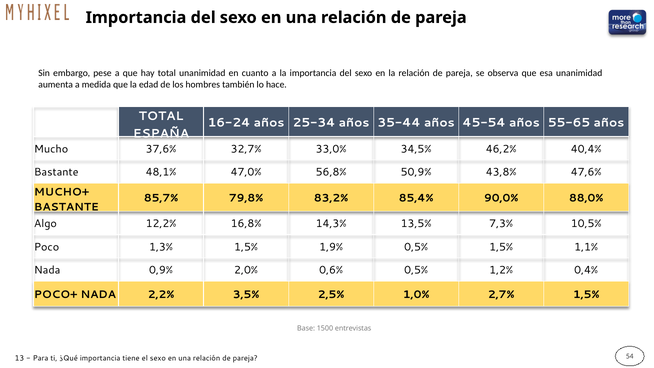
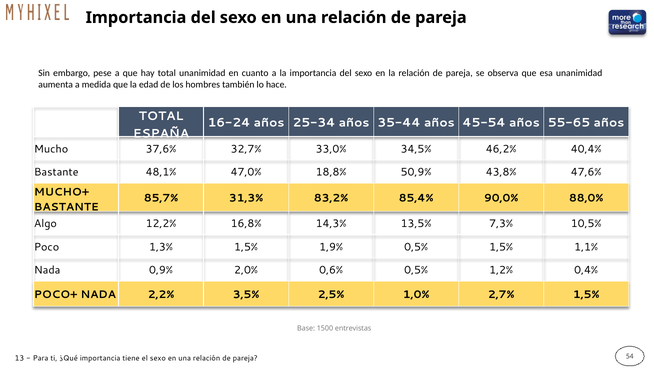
56,8%: 56,8% -> 18,8%
79,8%: 79,8% -> 31,3%
